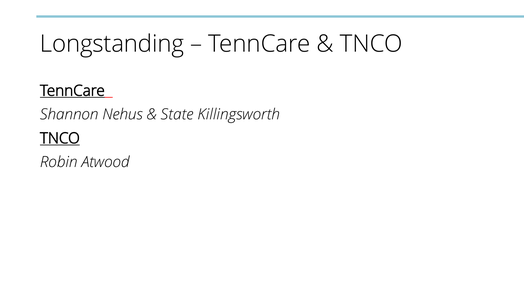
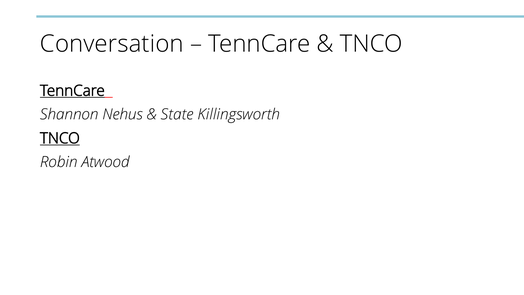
Longstanding: Longstanding -> Conversation
